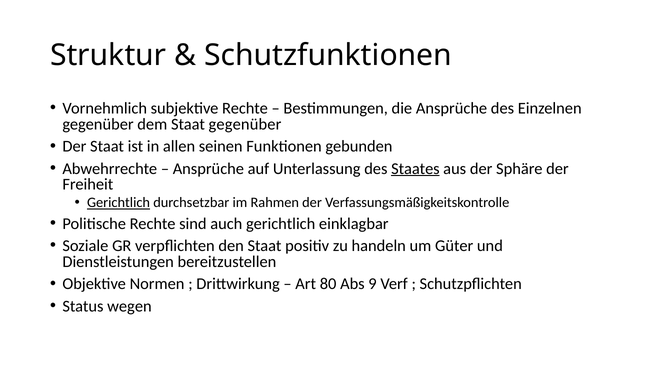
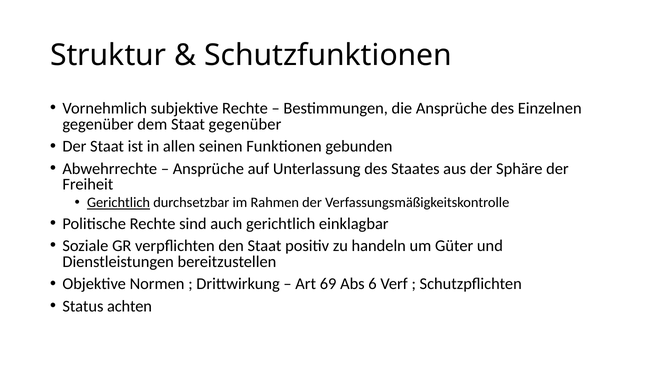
Staates underline: present -> none
80: 80 -> 69
9: 9 -> 6
wegen: wegen -> achten
